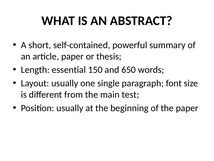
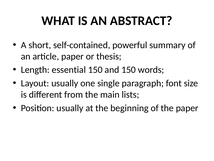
and 650: 650 -> 150
test: test -> lists
